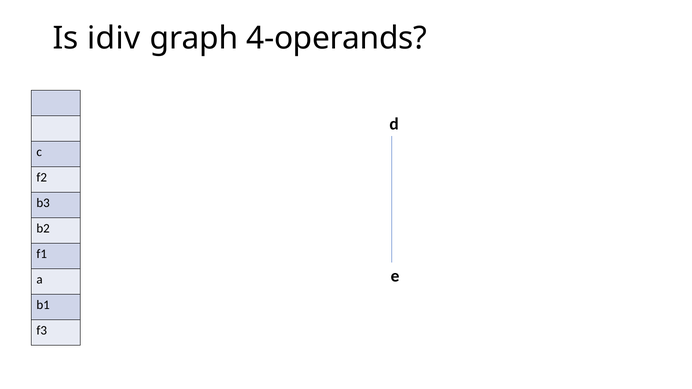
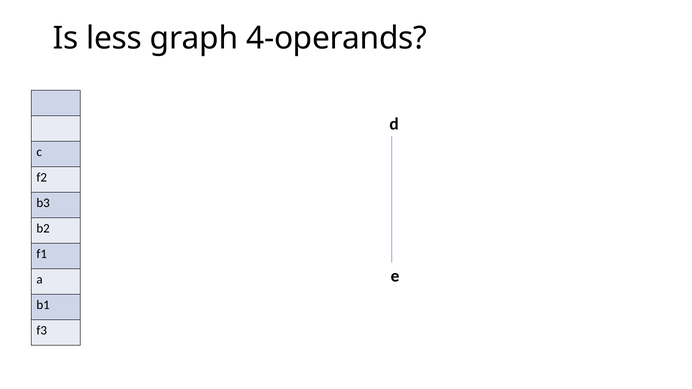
idiv: idiv -> less
